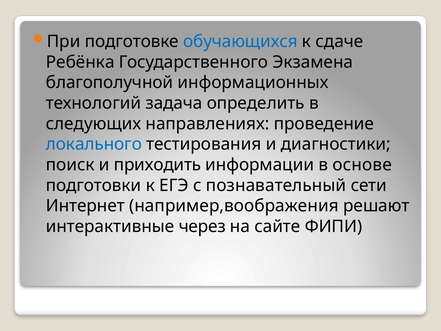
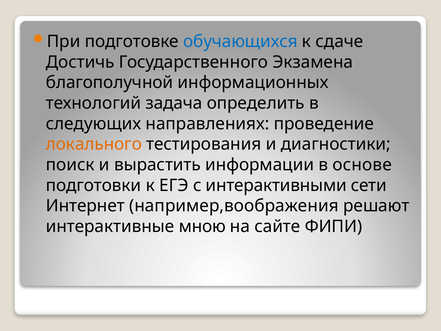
Ребёнка: Ребёнка -> Достичь
локального colour: blue -> orange
приходить: приходить -> вырастить
познавательный: познавательный -> интерактивными
через: через -> мною
